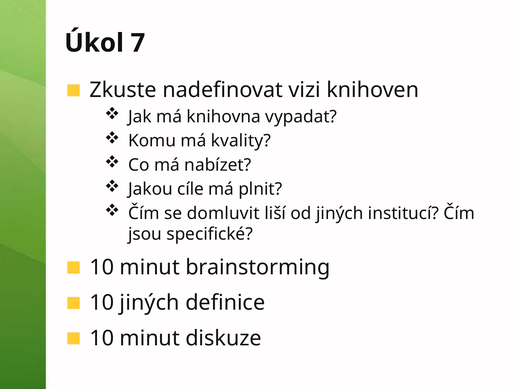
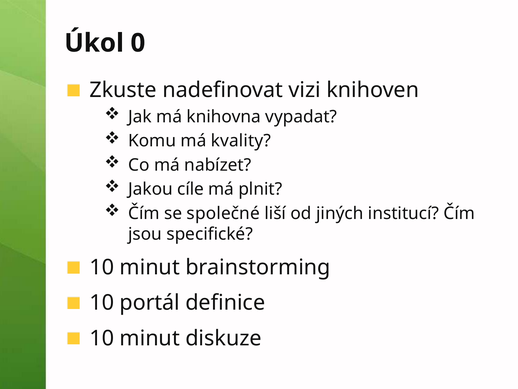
7: 7 -> 0
domluvit: domluvit -> společné
10 jiných: jiných -> portál
